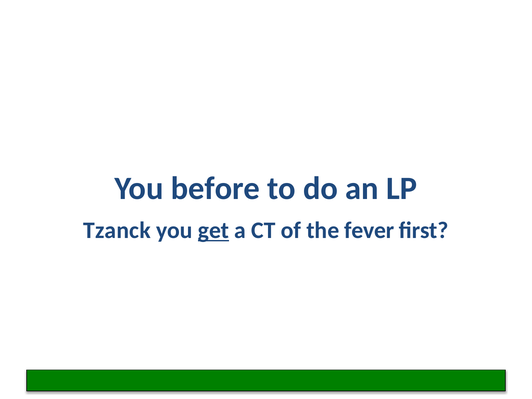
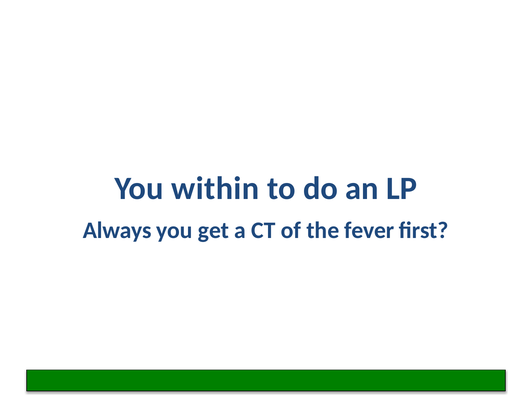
before: before -> within
Tzanck: Tzanck -> Always
get underline: present -> none
